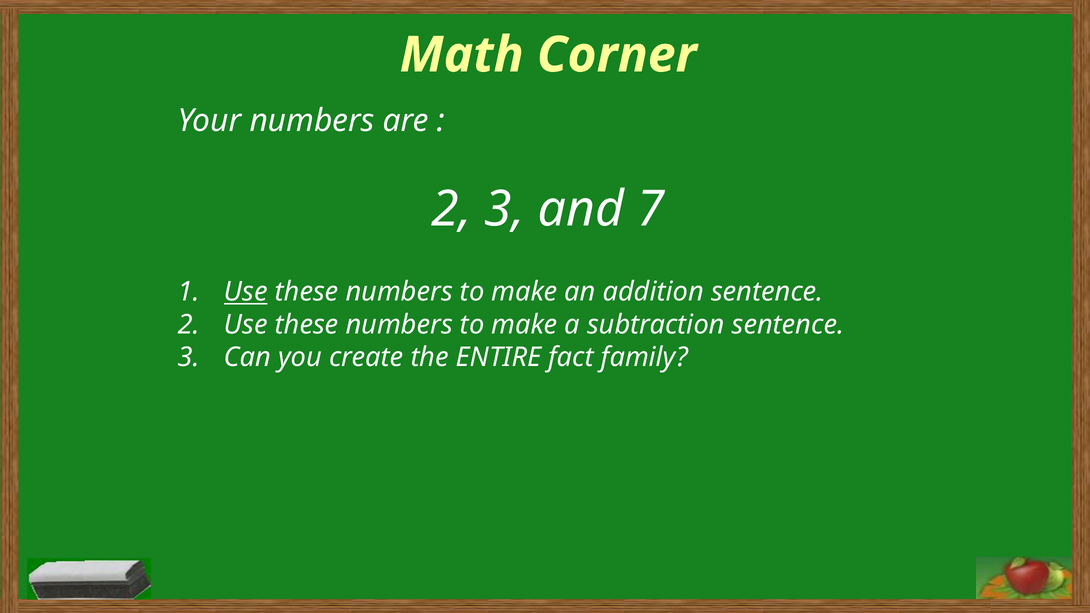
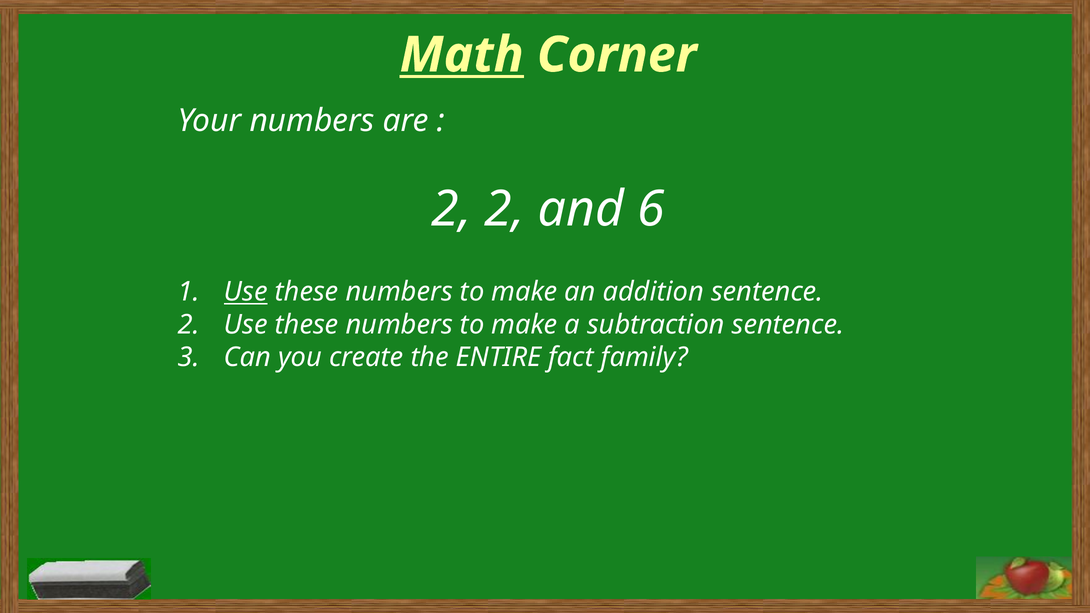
Math underline: none -> present
2 3: 3 -> 2
7: 7 -> 6
